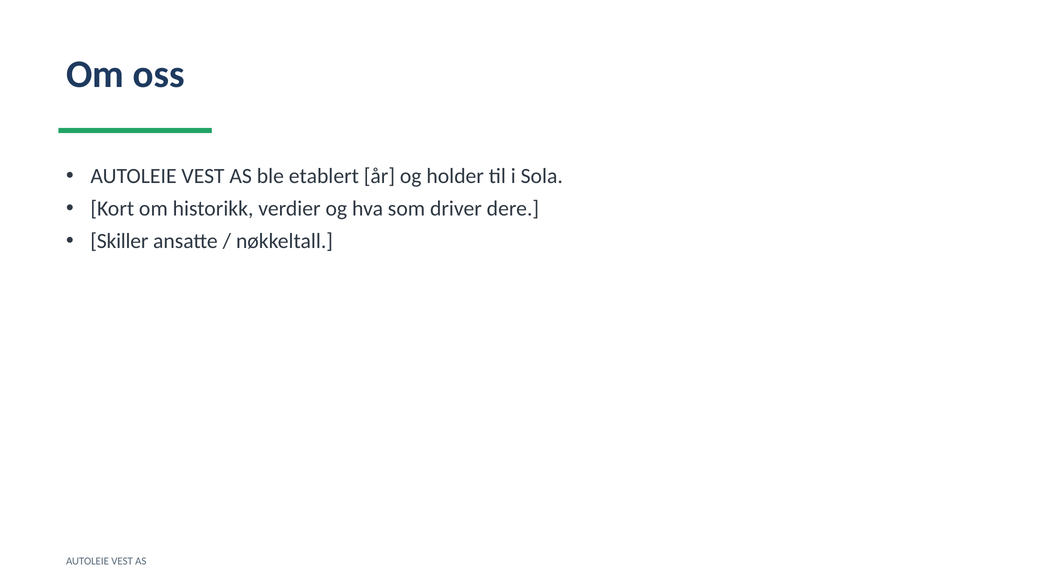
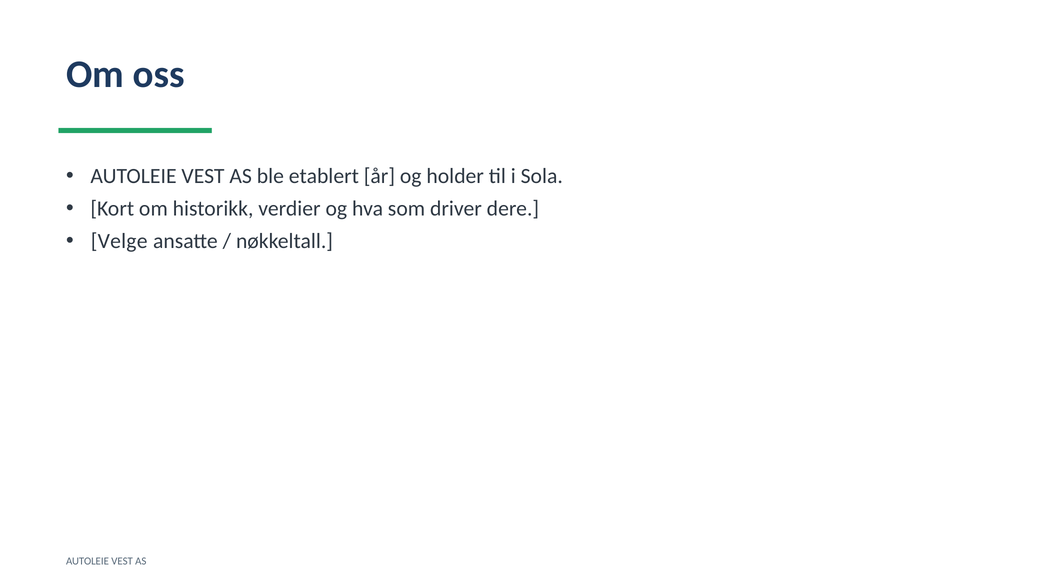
Skiller: Skiller -> Velge
